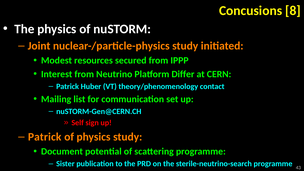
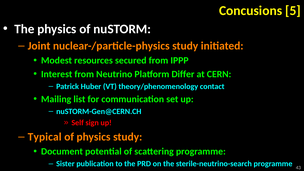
8: 8 -> 5
Patrick at (45, 137): Patrick -> Typical
